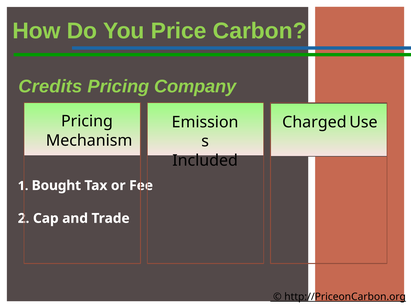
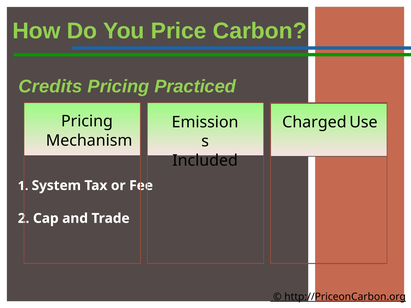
Company: Company -> Practiced
Bought: Bought -> System
